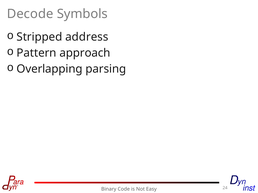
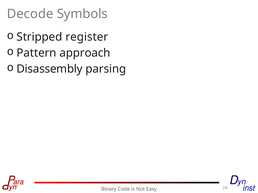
address: address -> register
Overlapping: Overlapping -> Disassembly
